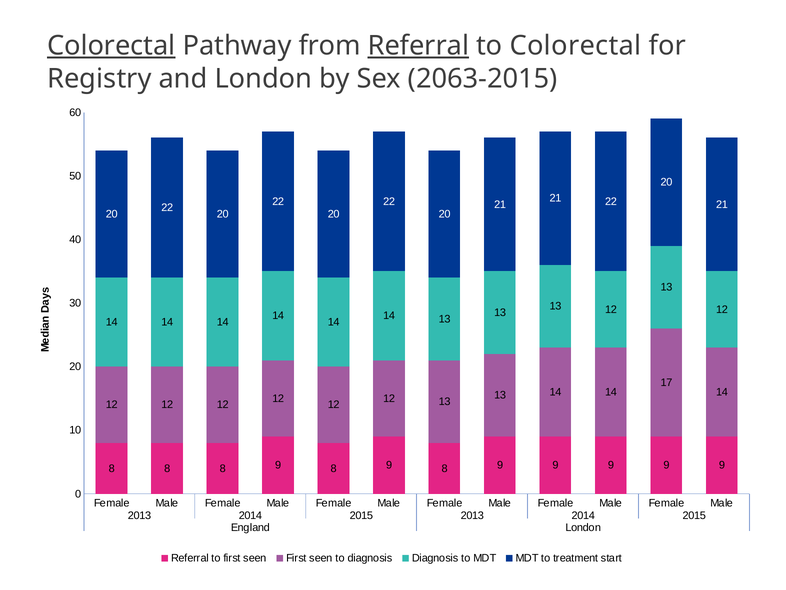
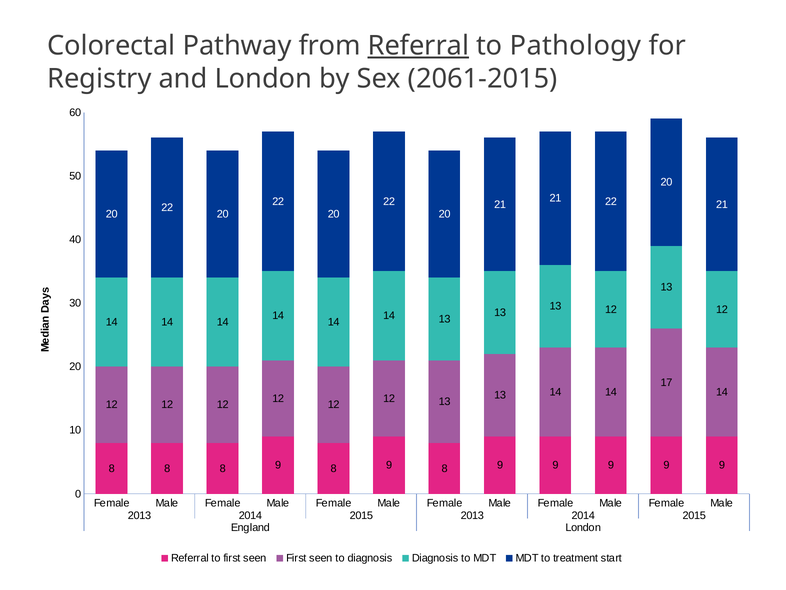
Colorectal at (111, 46) underline: present -> none
to Colorectal: Colorectal -> Pathology
2063-2015: 2063-2015 -> 2061-2015
